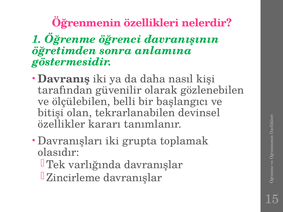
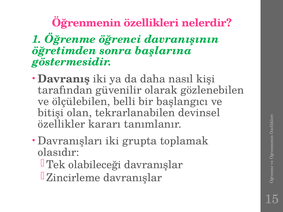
anlamına: anlamına -> başlarına
varlığında: varlığında -> olabileceği
